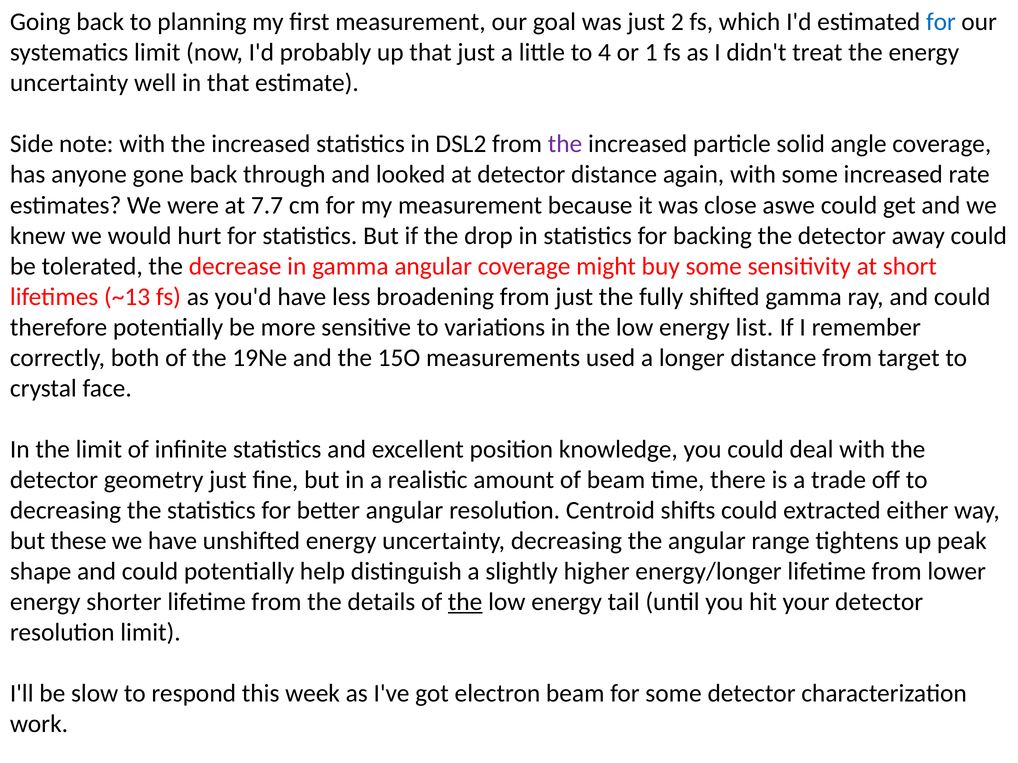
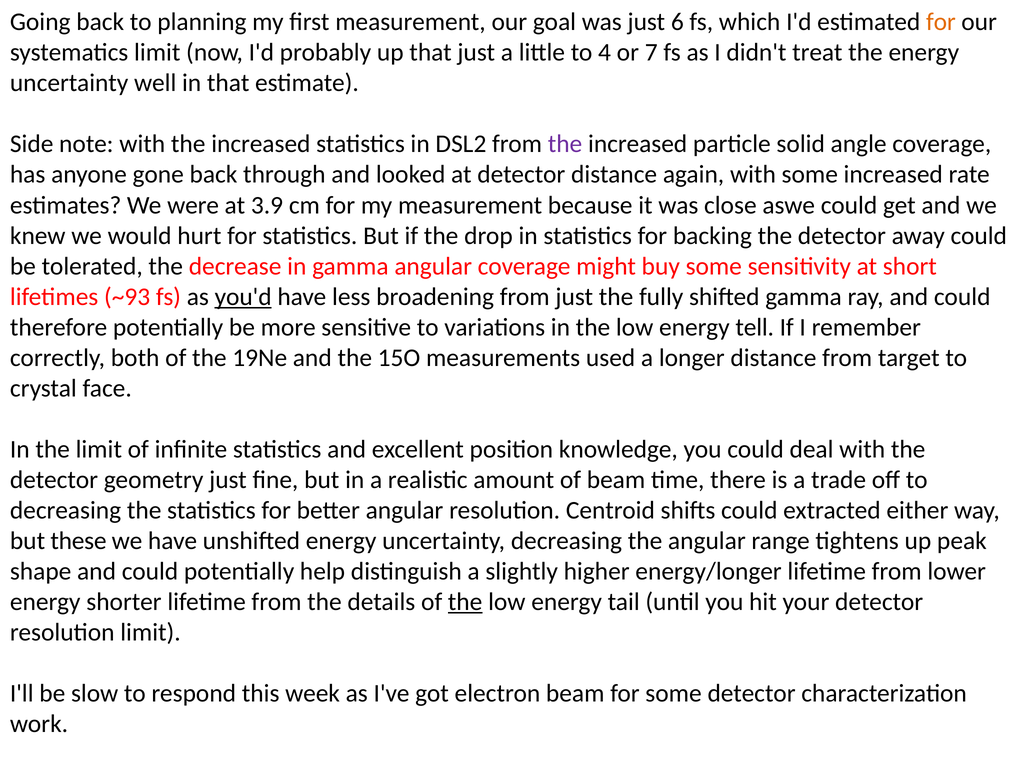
2: 2 -> 6
for at (941, 22) colour: blue -> orange
1: 1 -> 7
7.7: 7.7 -> 3.9
~13: ~13 -> ~93
you'd underline: none -> present
list: list -> tell
